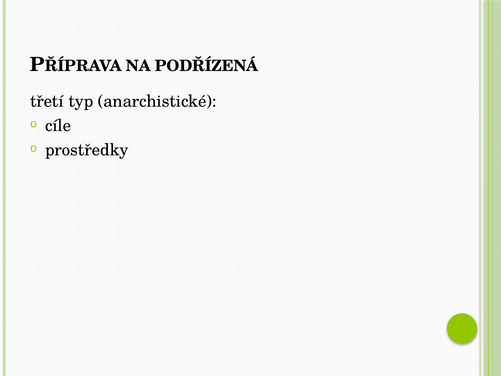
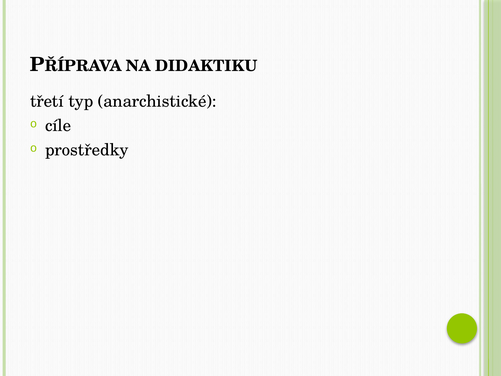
PODŘÍZENÁ: PODŘÍZENÁ -> DIDAKTIKU
